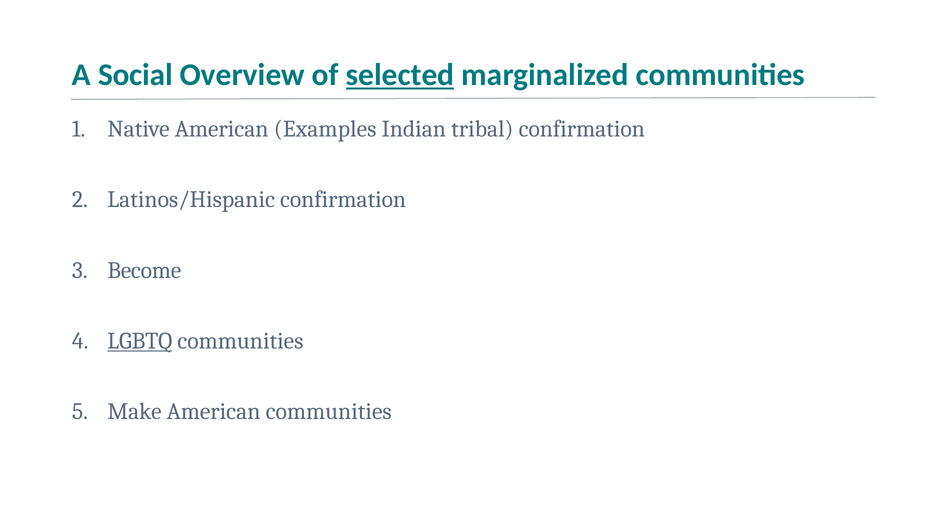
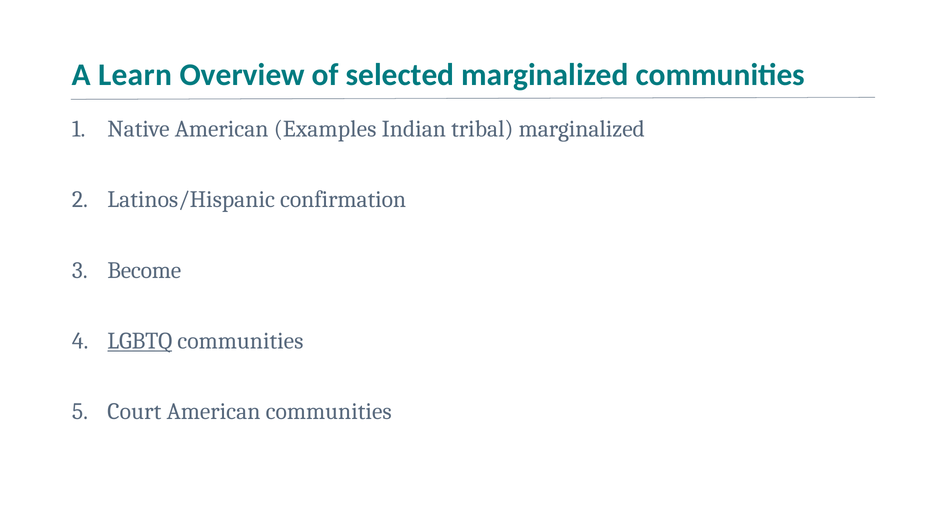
Social: Social -> Learn
selected underline: present -> none
tribal confirmation: confirmation -> marginalized
Make: Make -> Court
